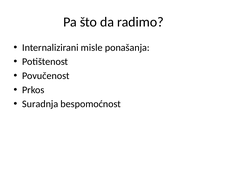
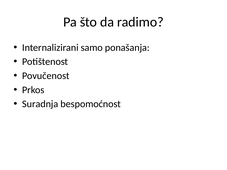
misle: misle -> samo
